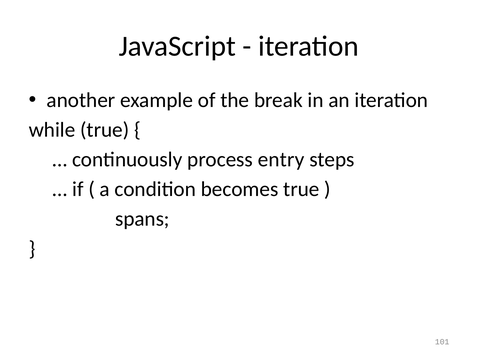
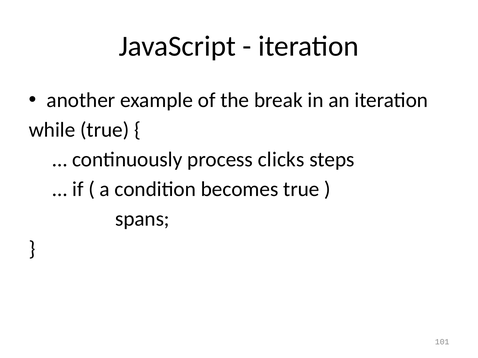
entry: entry -> clicks
